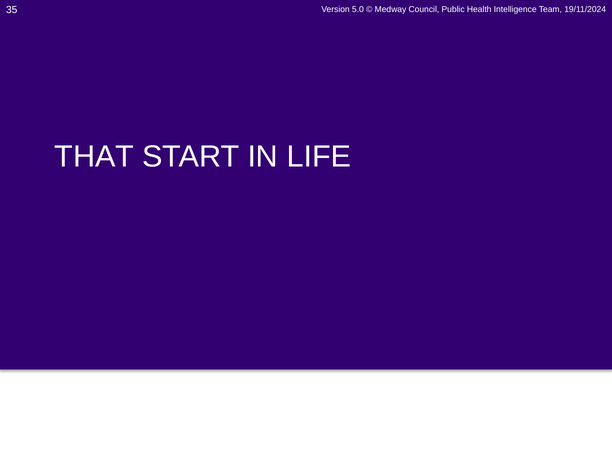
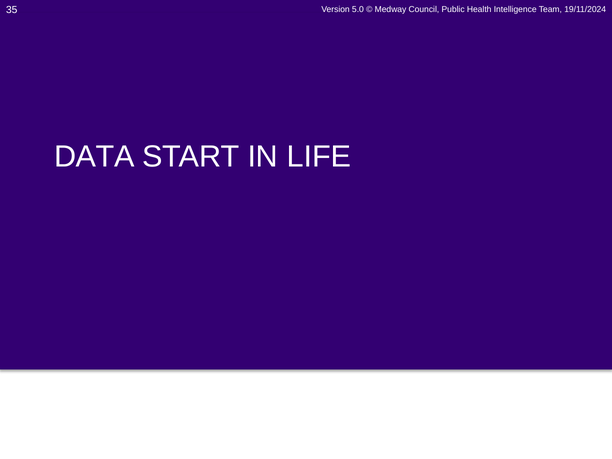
THAT: THAT -> DATA
